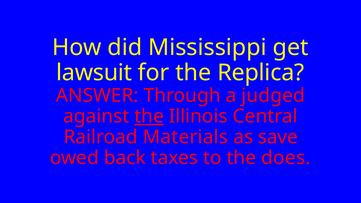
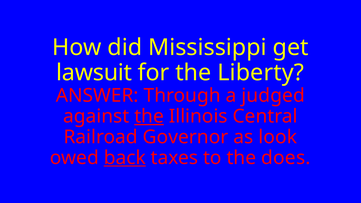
Replica: Replica -> Liberty
Materials: Materials -> Governor
save: save -> look
back underline: none -> present
